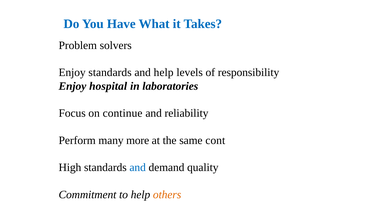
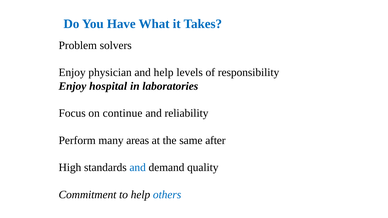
Enjoy standards: standards -> physician
more: more -> areas
cont: cont -> after
others colour: orange -> blue
